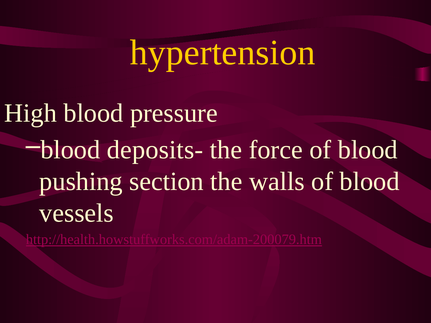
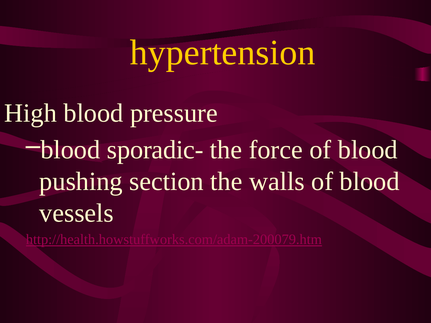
deposits-: deposits- -> sporadic-
